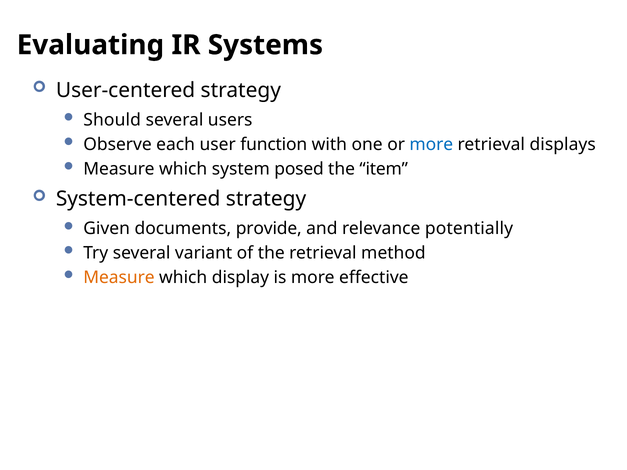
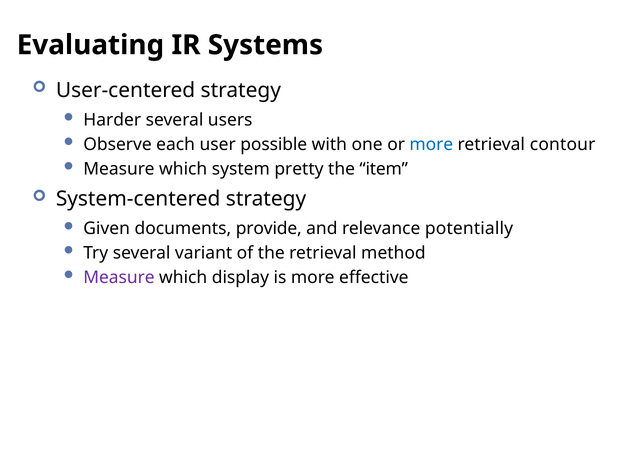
Should: Should -> Harder
function: function -> possible
displays: displays -> contour
posed: posed -> pretty
Measure at (119, 278) colour: orange -> purple
